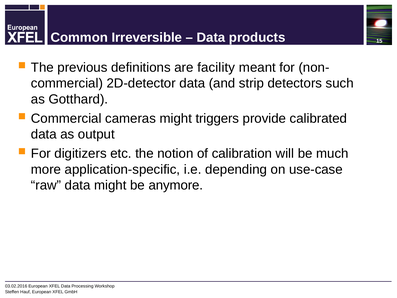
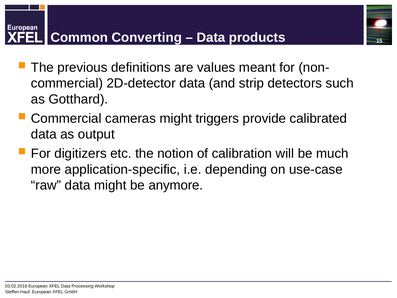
Irreversible: Irreversible -> Converting
facility: facility -> values
